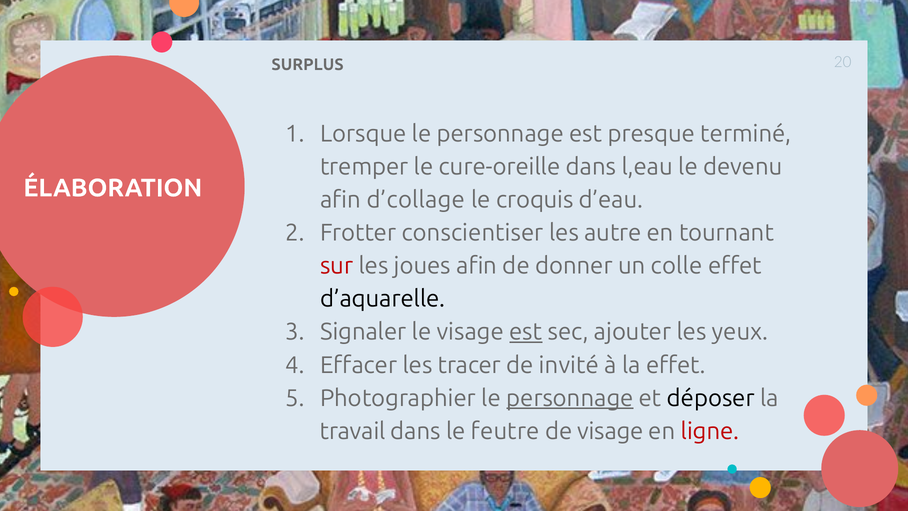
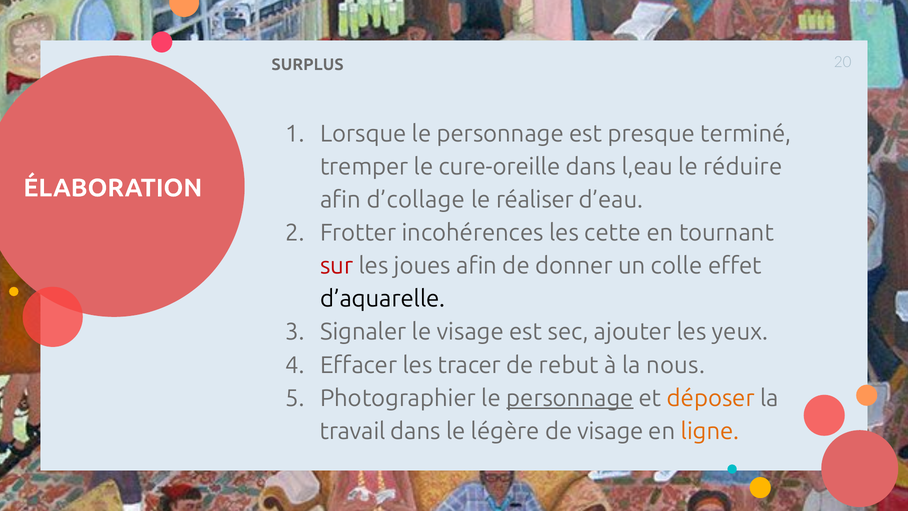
devenu: devenu -> réduire
croquis: croquis -> réaliser
conscientiser: conscientiser -> incohérences
autre: autre -> cette
est at (526, 332) underline: present -> none
invité: invité -> rebut
la effet: effet -> nous
déposer colour: black -> orange
feutre: feutre -> légère
ligne colour: red -> orange
